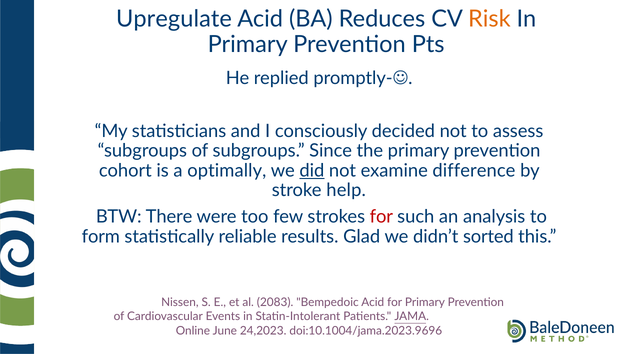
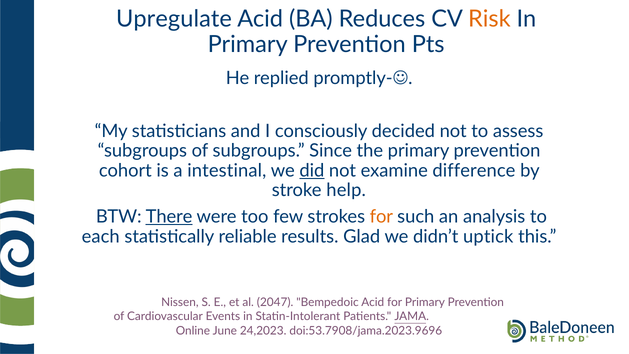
optimally: optimally -> intestinal
There underline: none -> present
for at (381, 217) colour: red -> orange
form: form -> each
sorted: sorted -> uptick
2083: 2083 -> 2047
doi:10.1004/jama.2023.9696: doi:10.1004/jama.2023.9696 -> doi:53.7908/jama.2023.9696
